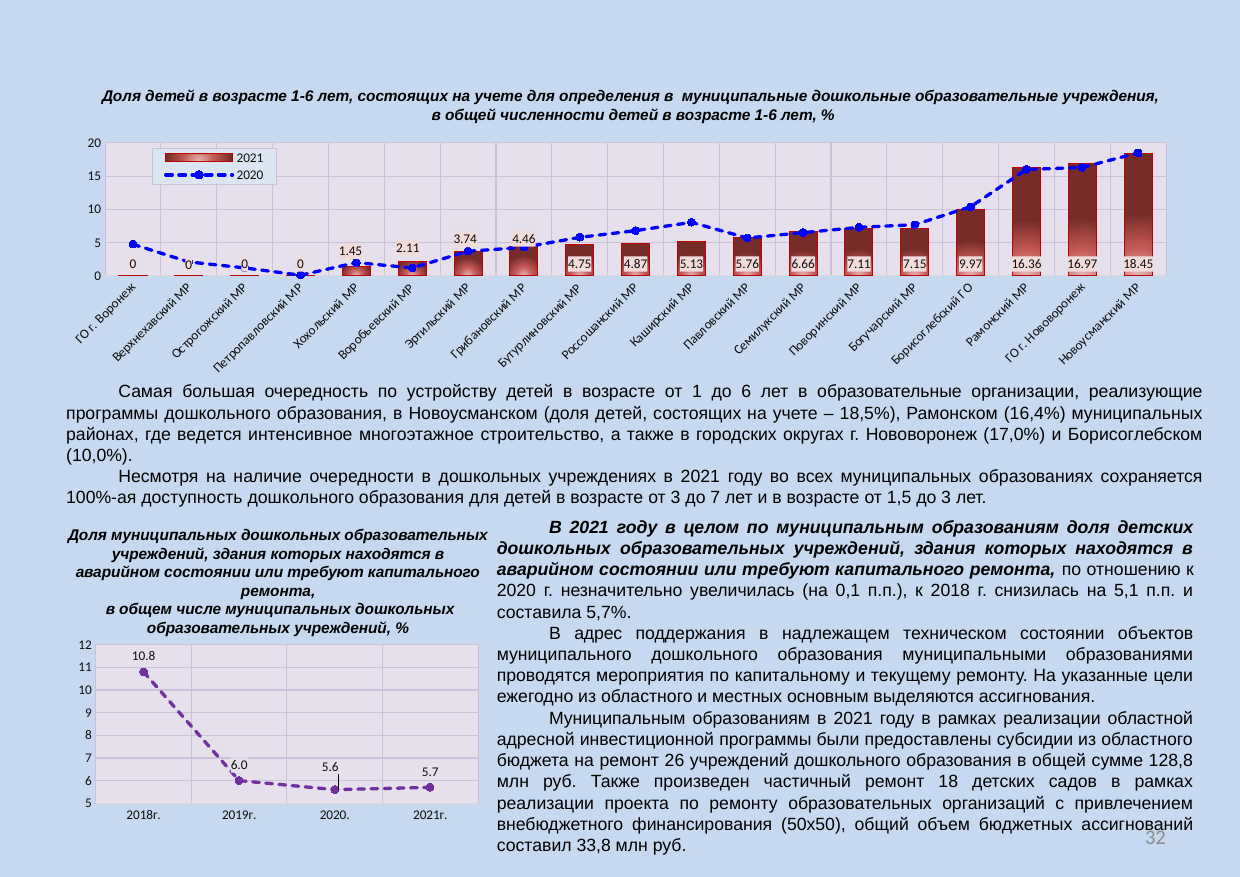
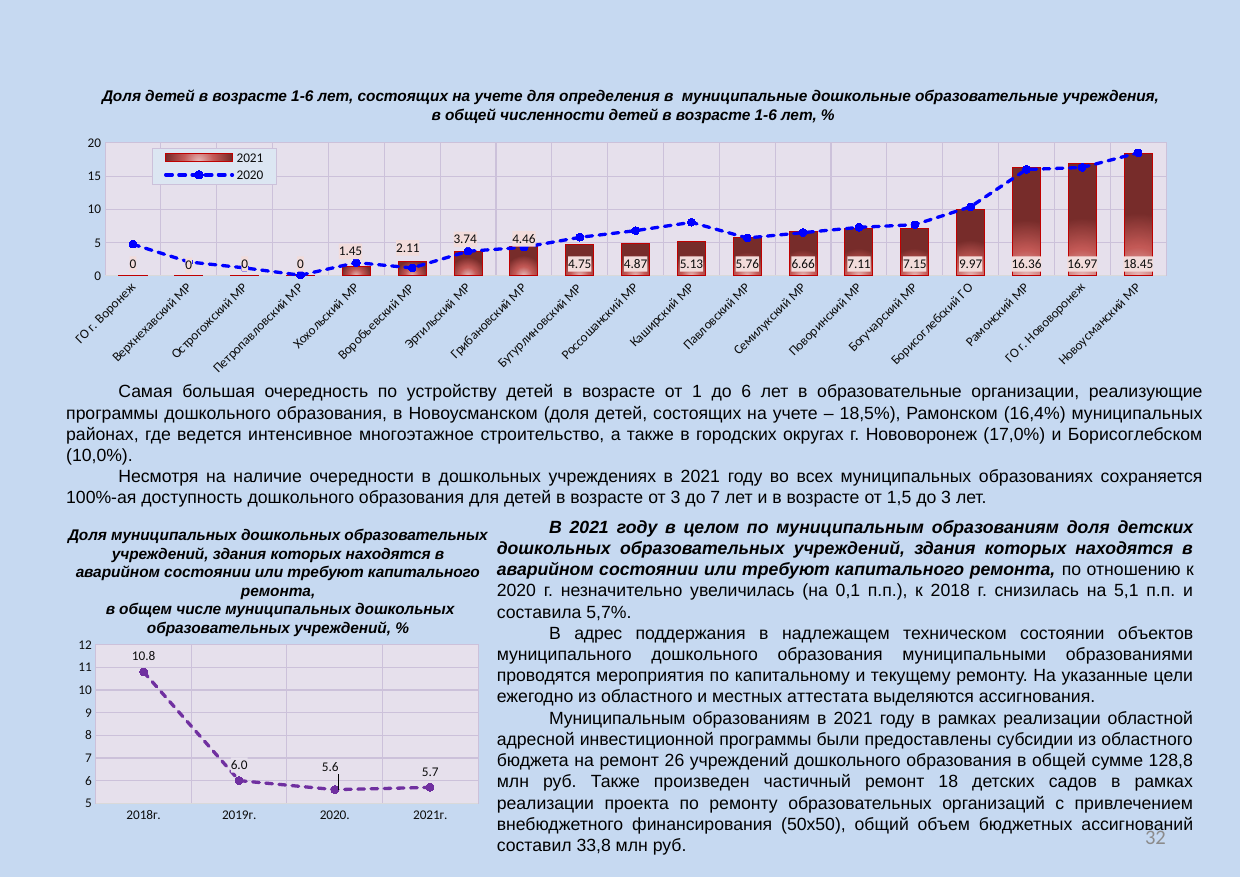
основным: основным -> аттестата
